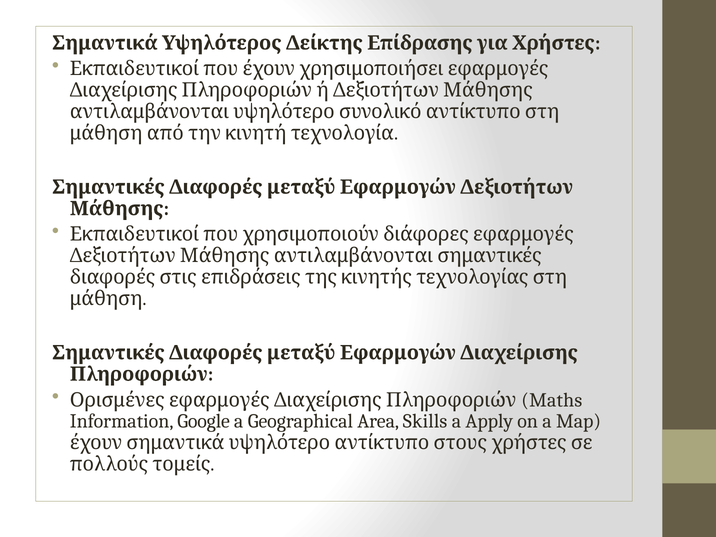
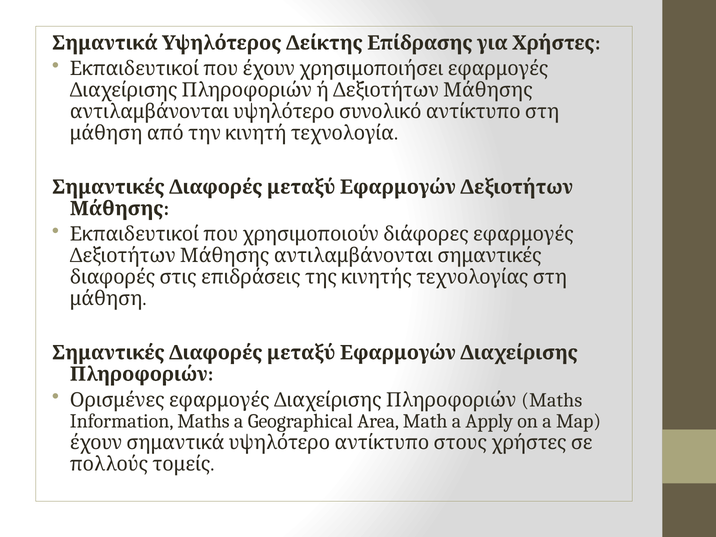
Information Google: Google -> Maths
Skills: Skills -> Math
